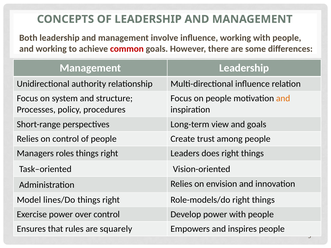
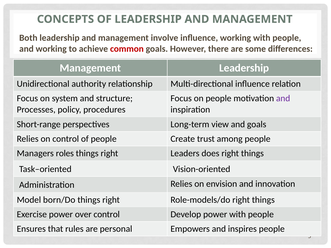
and at (283, 99) colour: orange -> purple
lines/Do: lines/Do -> born/Do
squarely: squarely -> personal
